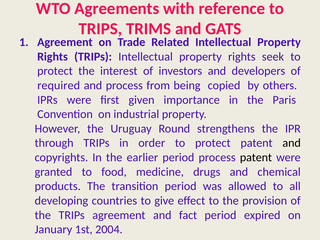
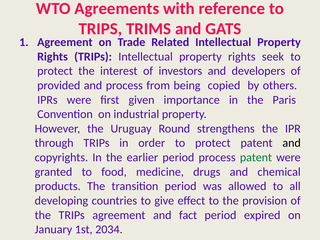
required: required -> provided
patent at (256, 157) colour: black -> green
2004: 2004 -> 2034
